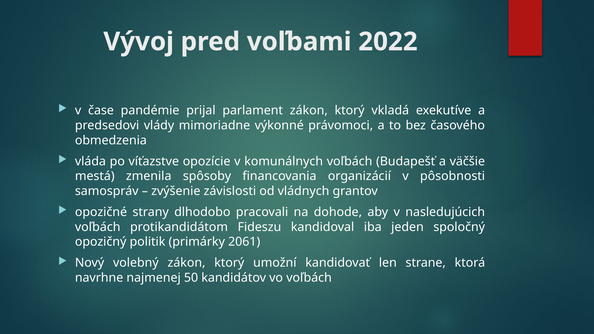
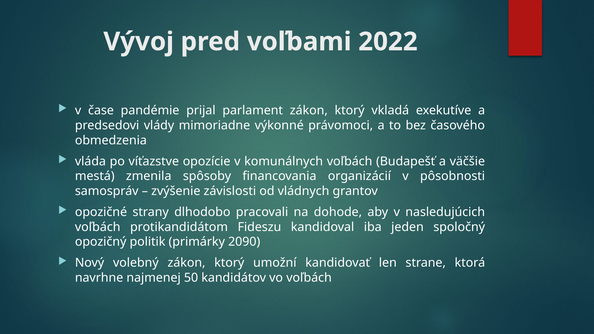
2061: 2061 -> 2090
